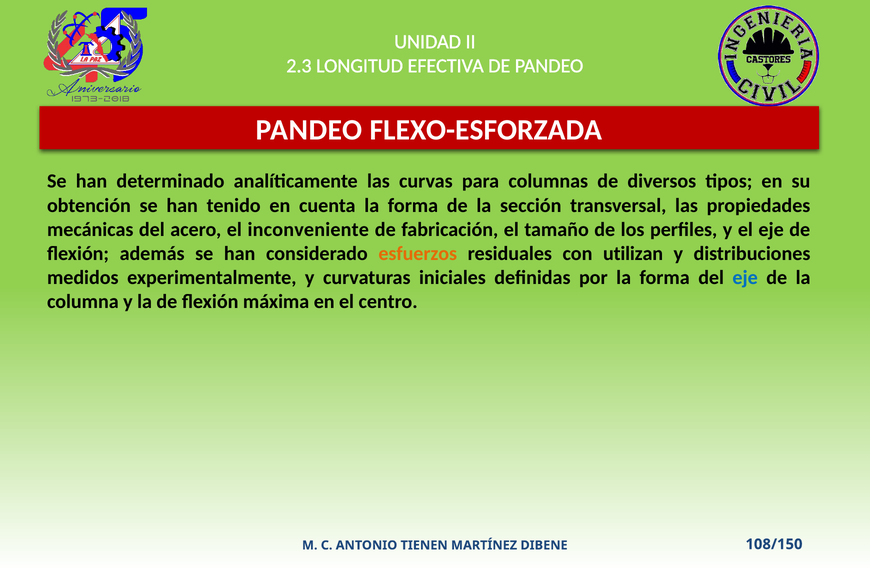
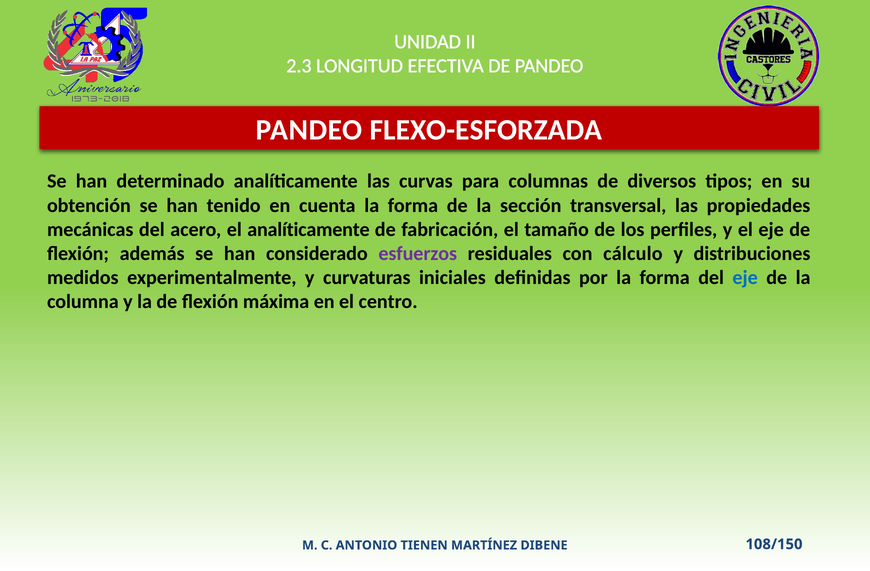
el inconveniente: inconveniente -> analíticamente
esfuerzos colour: orange -> purple
utilizan: utilizan -> cálculo
